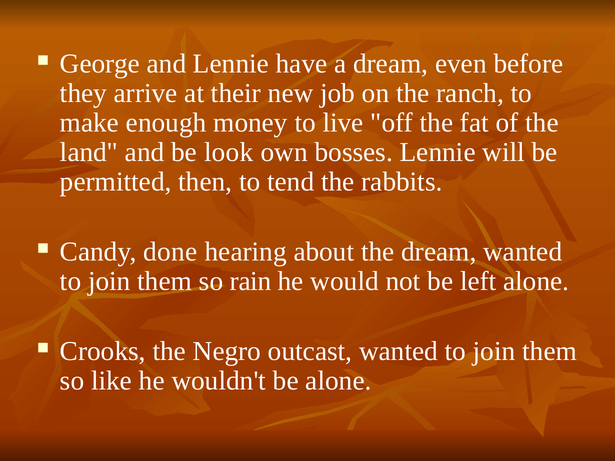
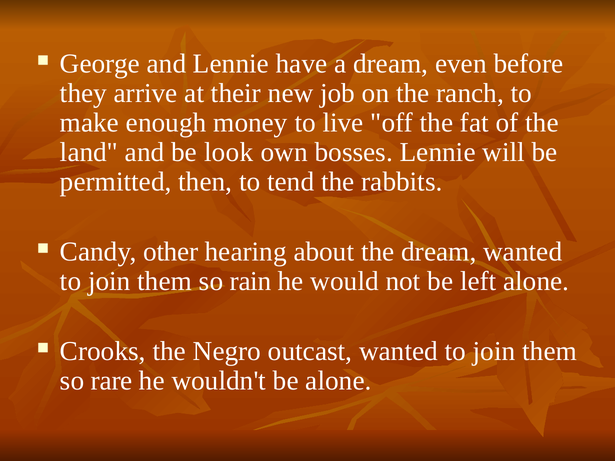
done: done -> other
like: like -> rare
